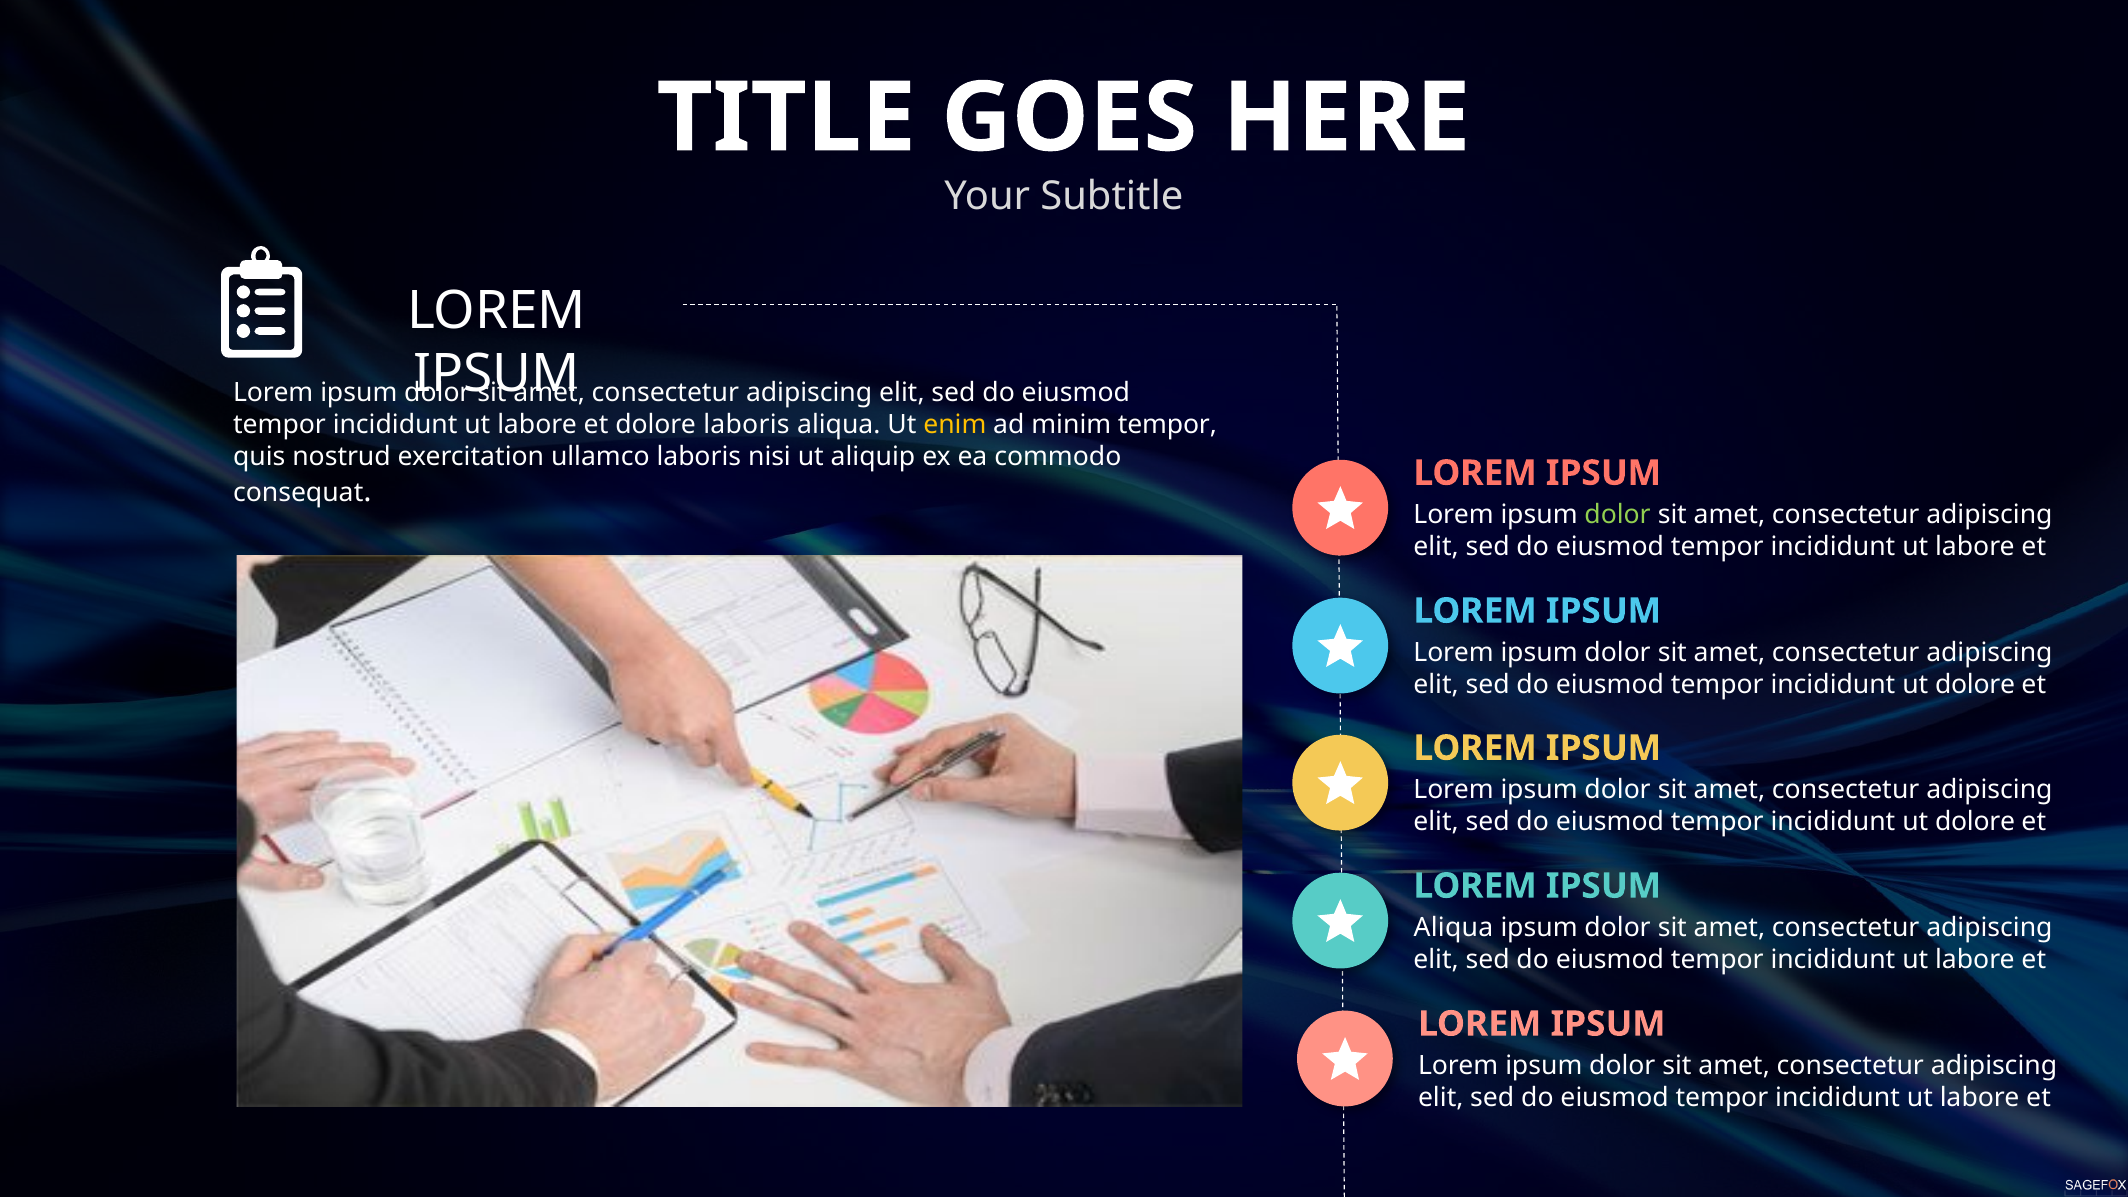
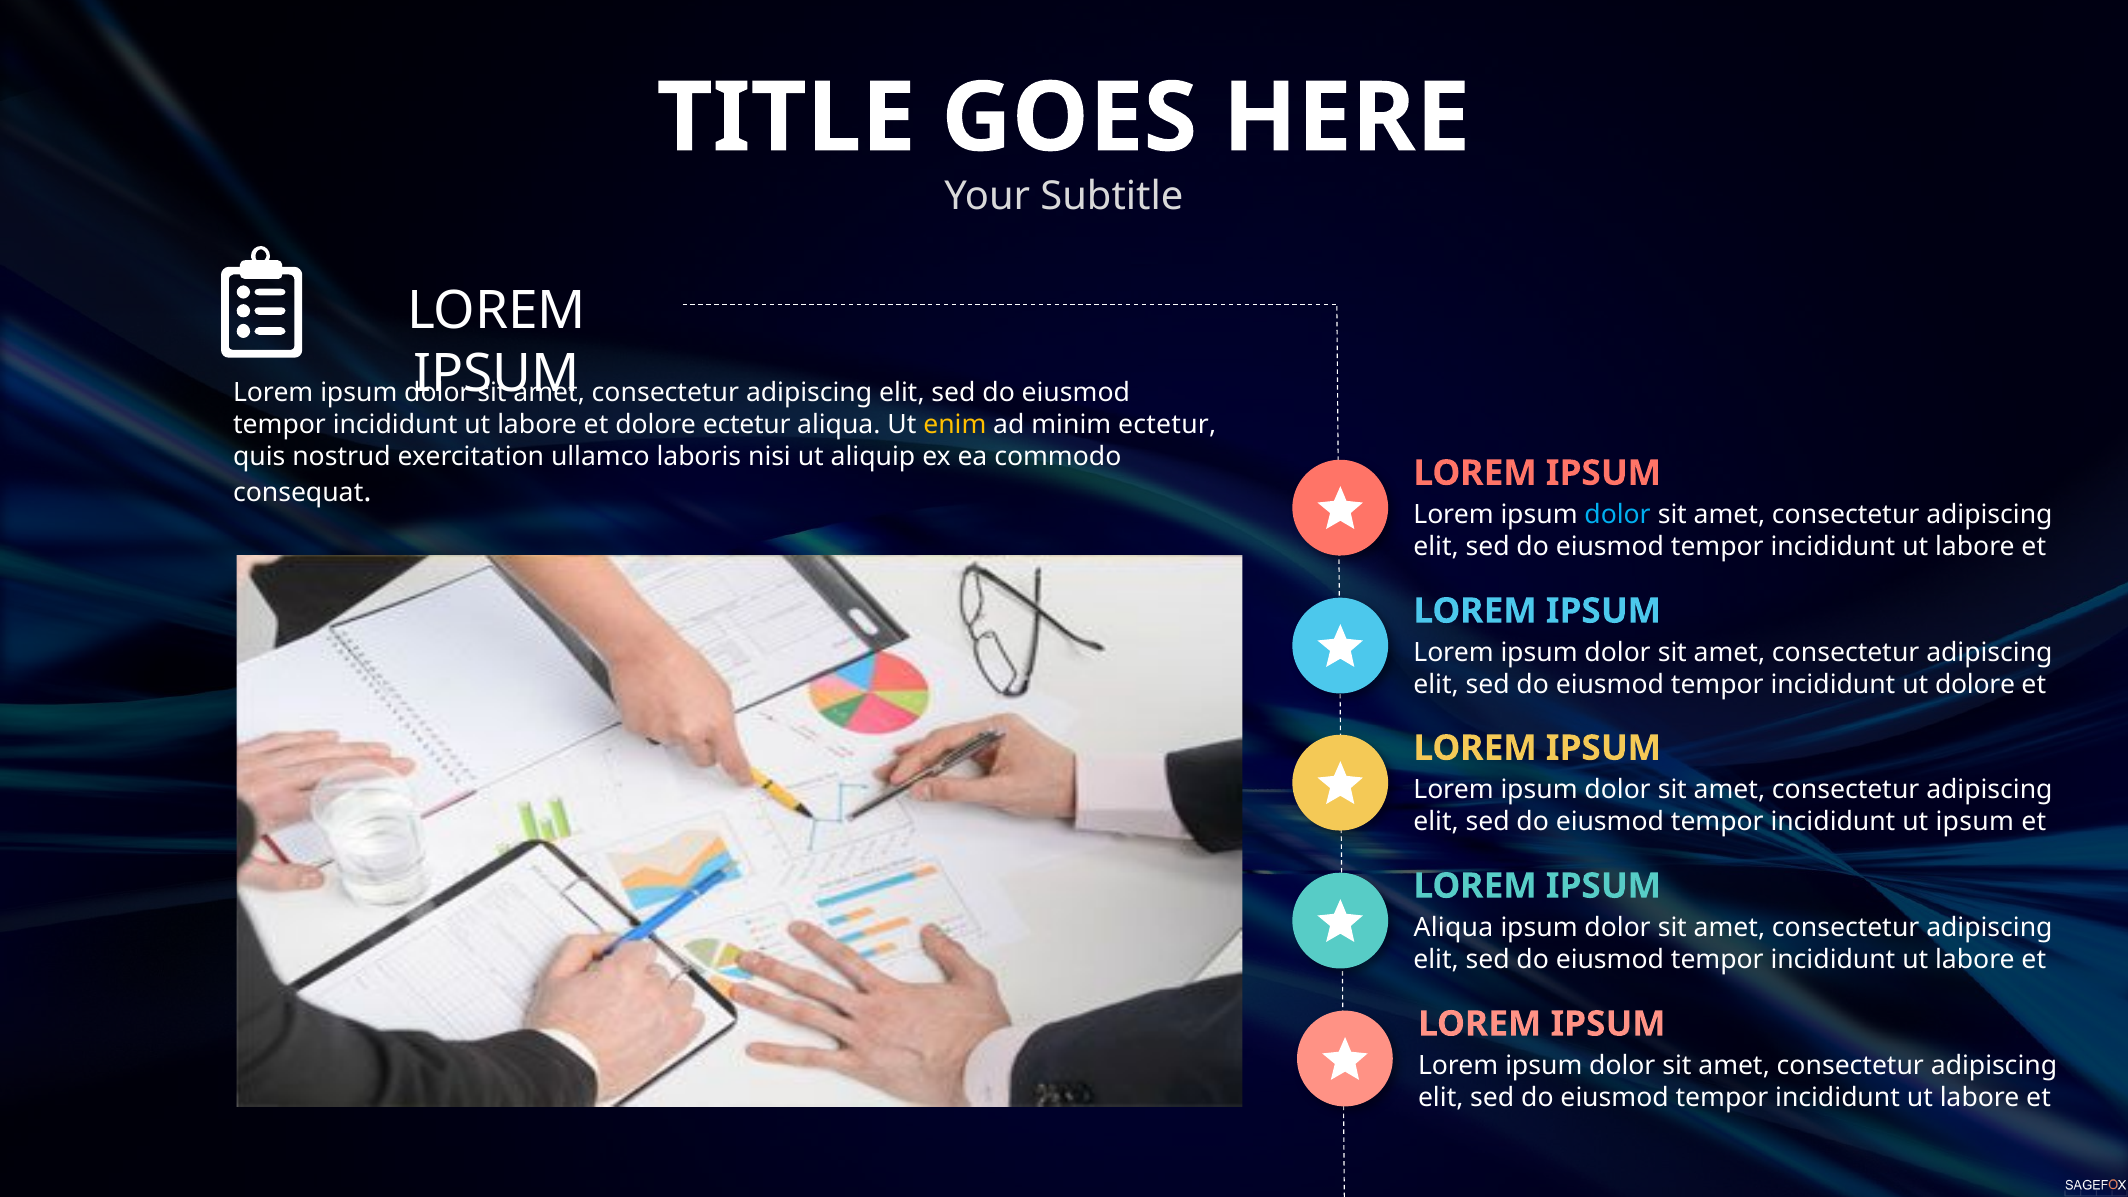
dolore laboris: laboris -> ectetur
minim tempor: tempor -> ectetur
dolor at (1618, 515) colour: light green -> light blue
dolore at (1975, 822): dolore -> ipsum
